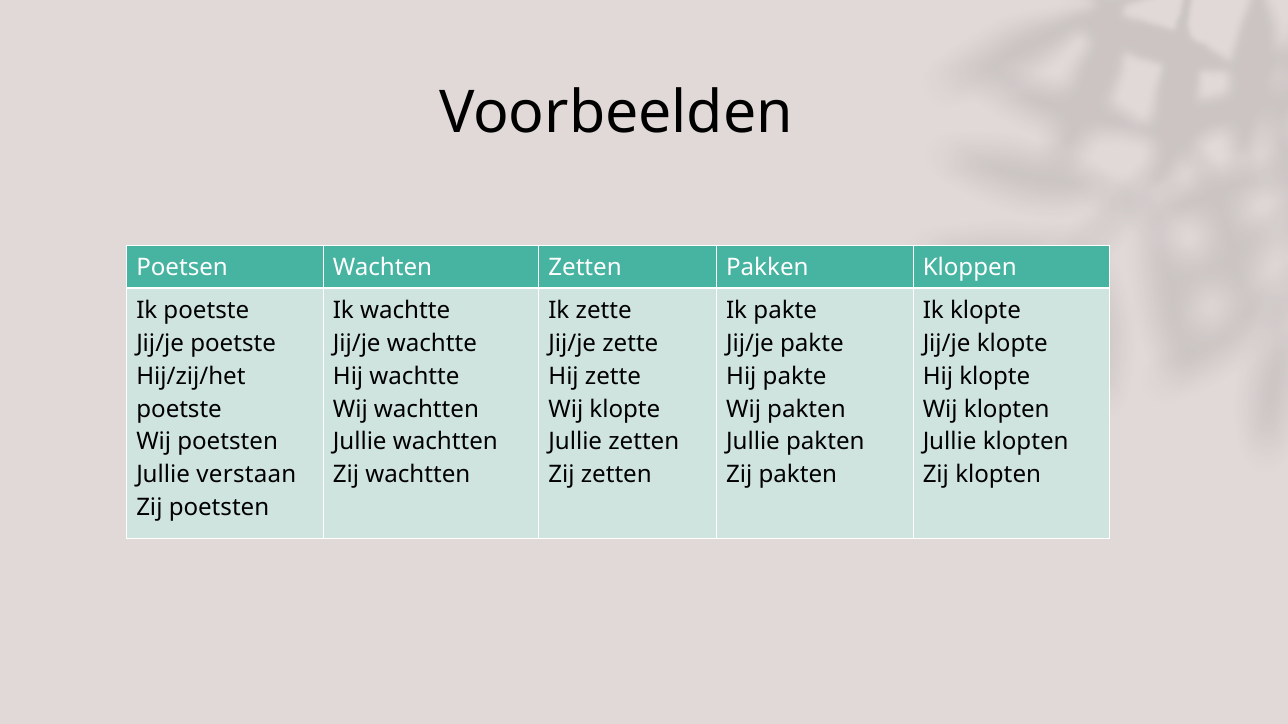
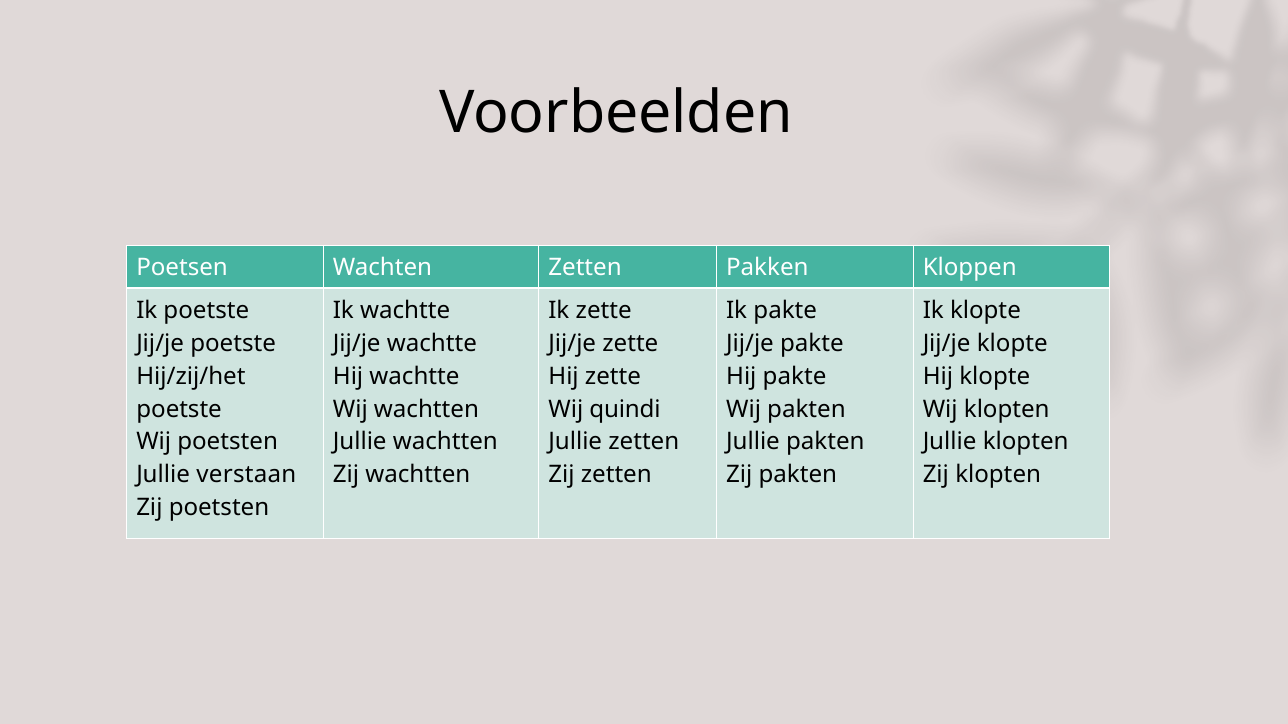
Wij klopte: klopte -> quindi
